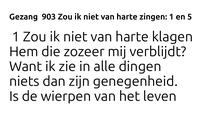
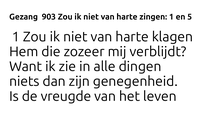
wierpen: wierpen -> vreugde
